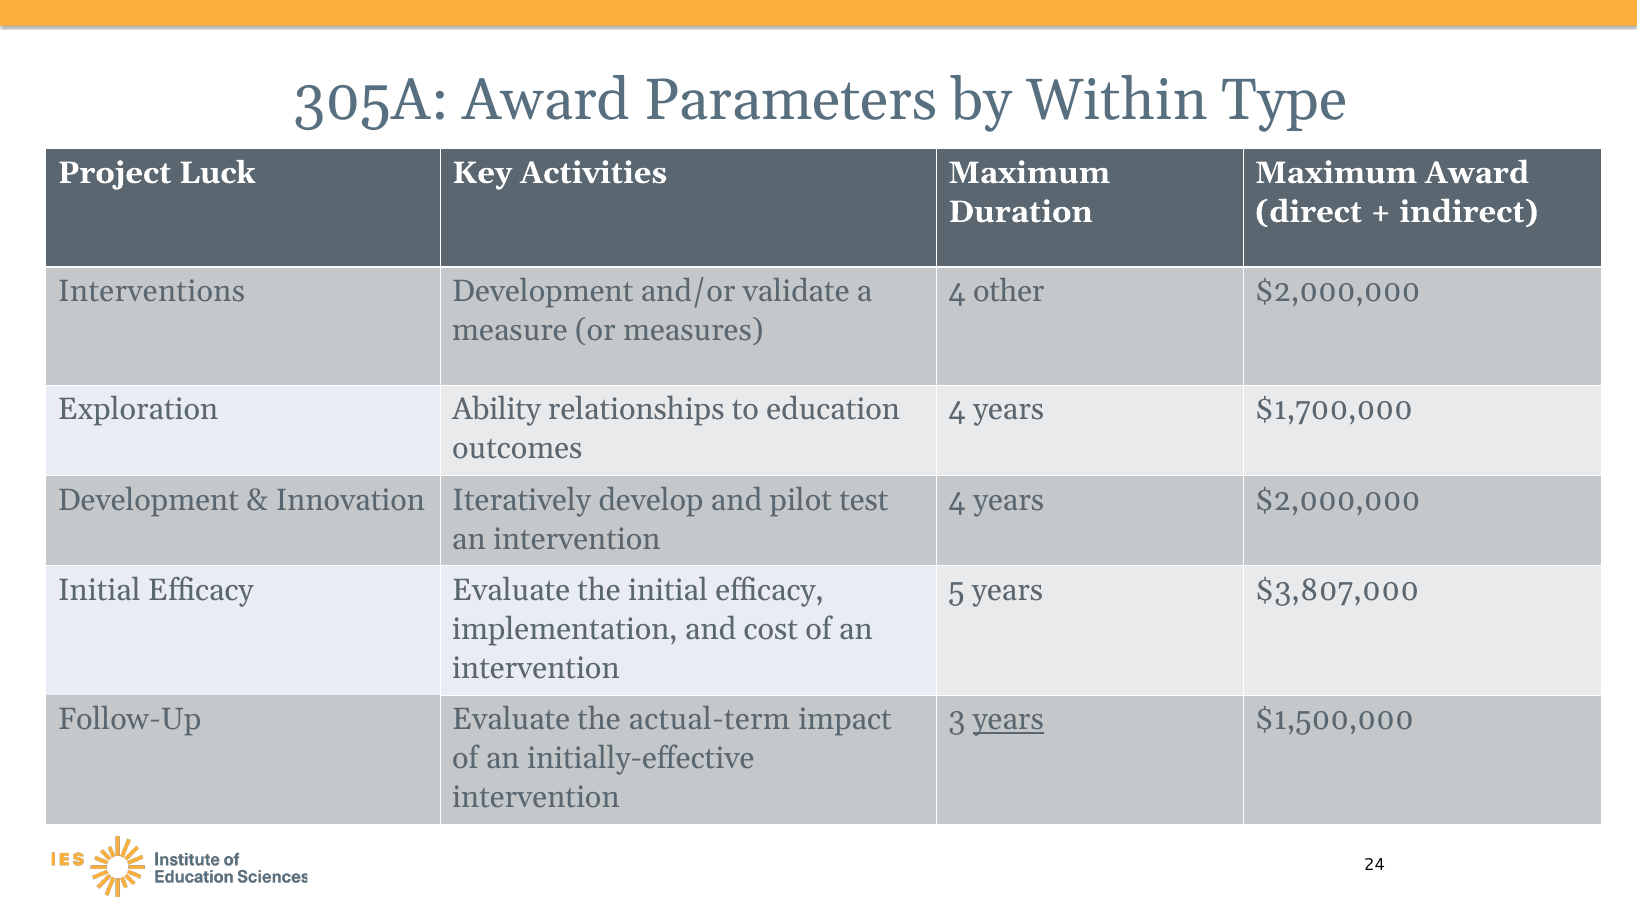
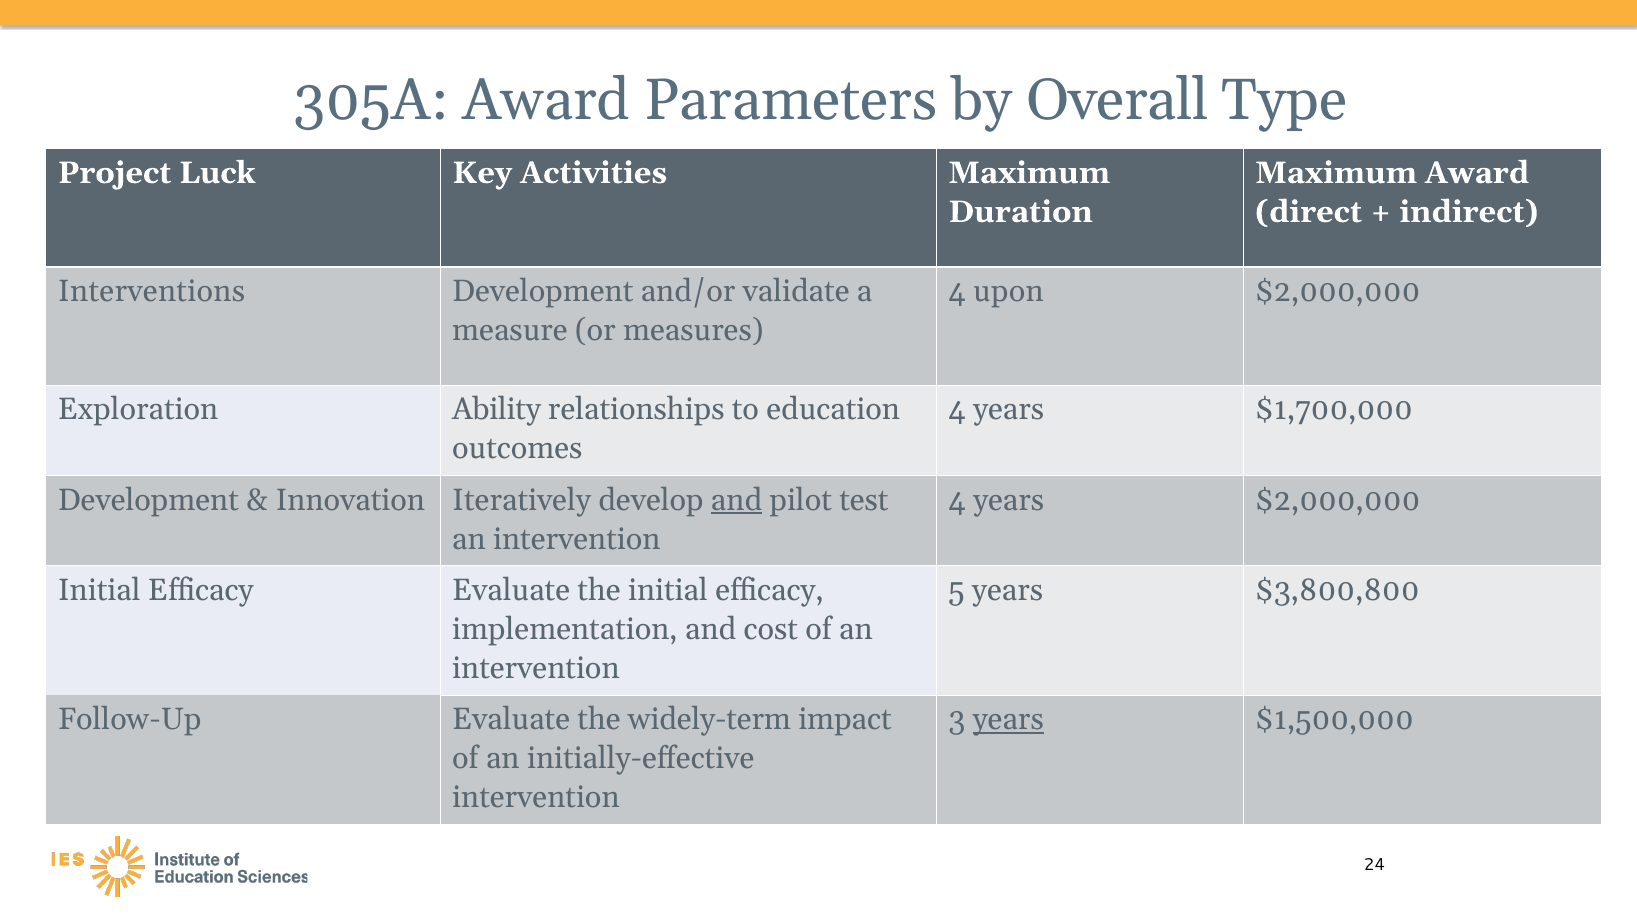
Within: Within -> Overall
other: other -> upon
and at (737, 500) underline: none -> present
$3,807,000: $3,807,000 -> $3,800,800
actual-term: actual-term -> widely-term
